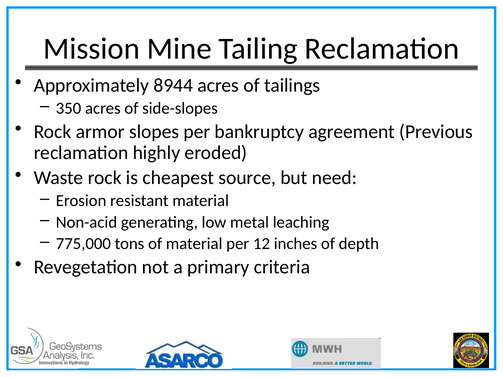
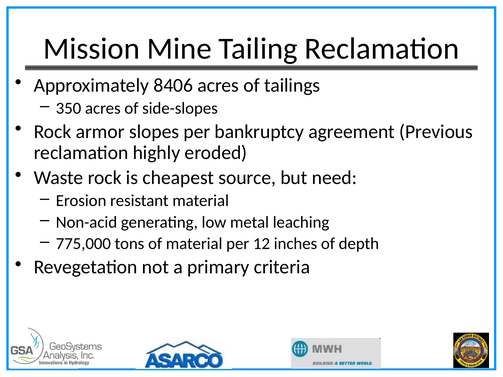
8944: 8944 -> 8406
